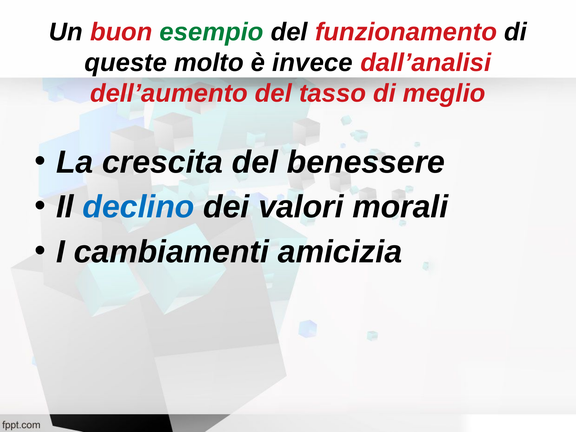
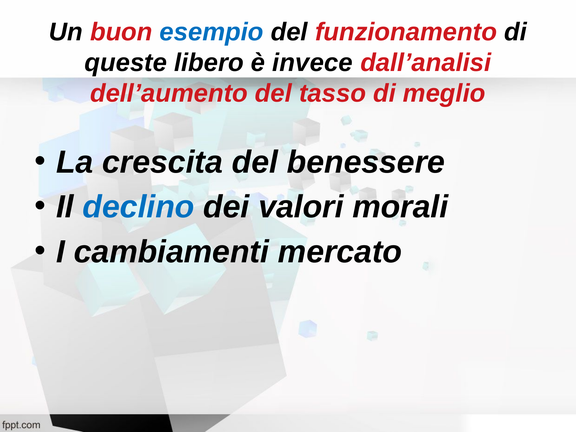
esempio colour: green -> blue
molto: molto -> libero
amicizia: amicizia -> mercato
